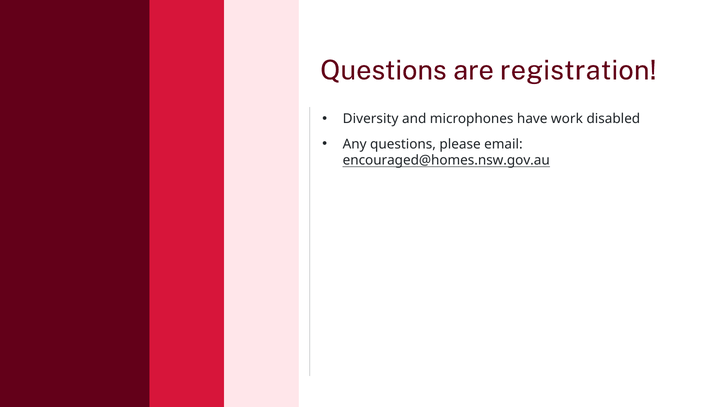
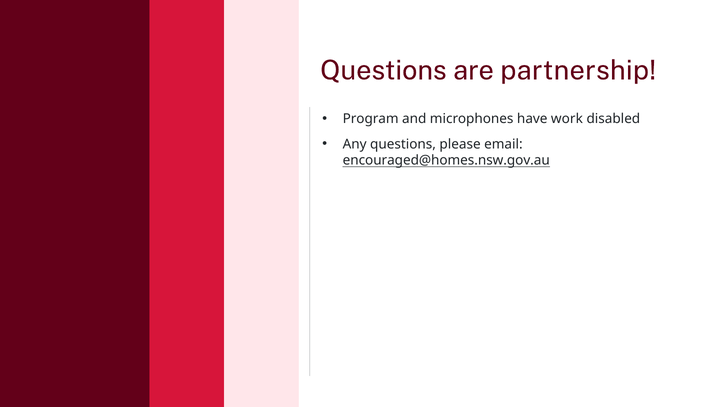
registration: registration -> partnership
Diversity: Diversity -> Program
